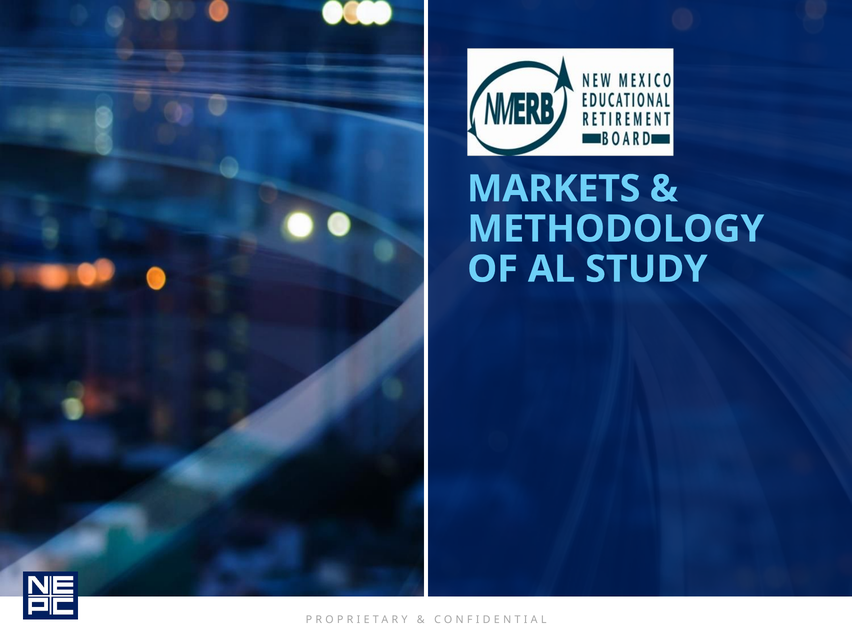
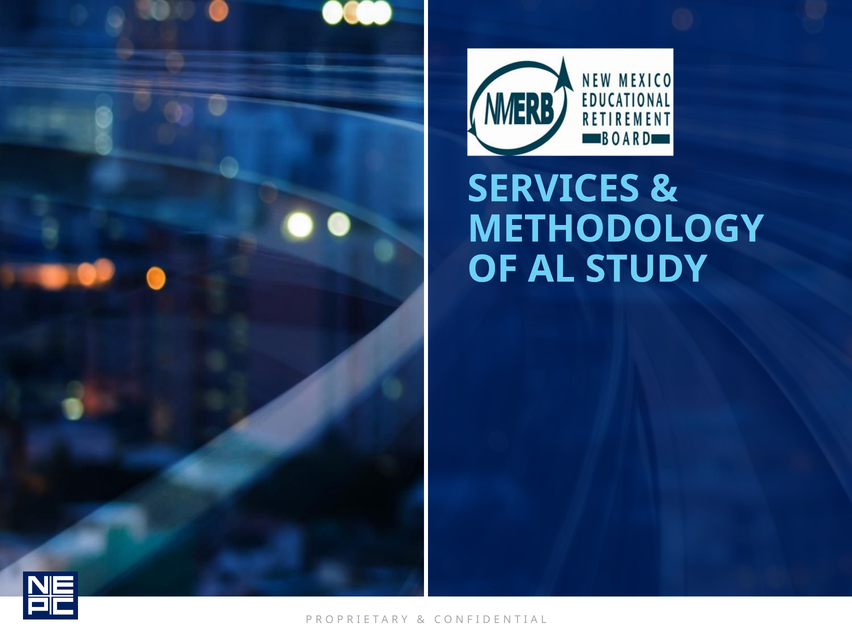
MARKETS: MARKETS -> SERVICES
